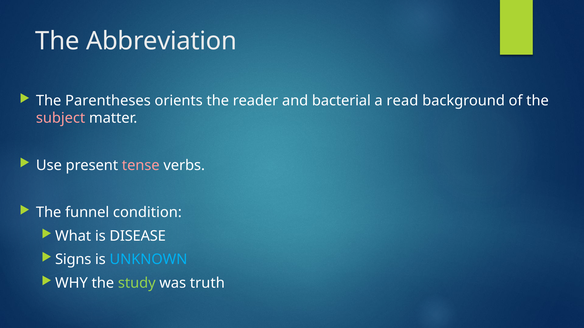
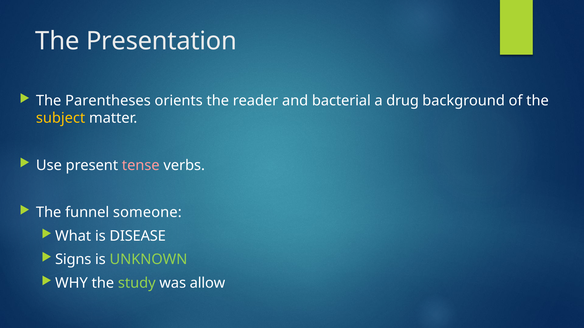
Abbreviation: Abbreviation -> Presentation
read: read -> drug
subject colour: pink -> yellow
condition: condition -> someone
UNKNOWN colour: light blue -> light green
truth: truth -> allow
